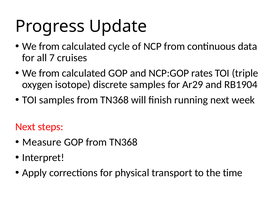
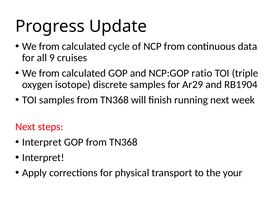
7: 7 -> 9
rates: rates -> ratio
Measure at (42, 142): Measure -> Interpret
time: time -> your
